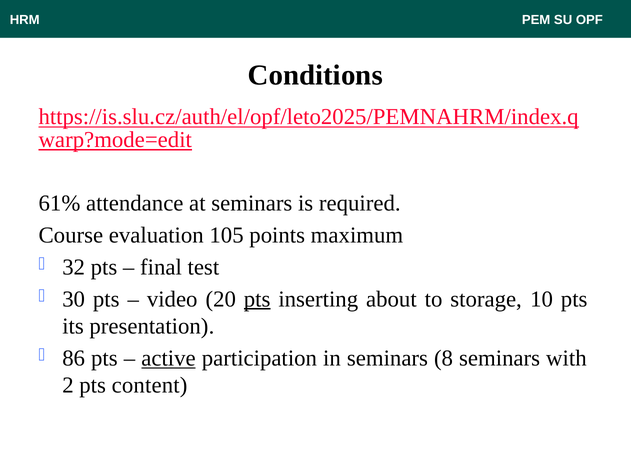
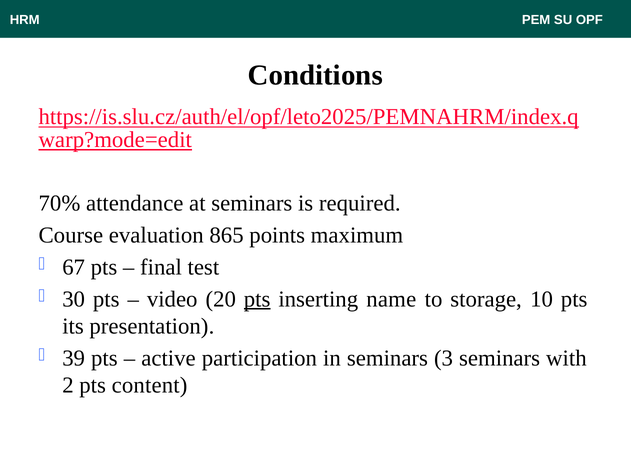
61%: 61% -> 70%
105: 105 -> 865
32: 32 -> 67
about: about -> name
86: 86 -> 39
active underline: present -> none
8: 8 -> 3
